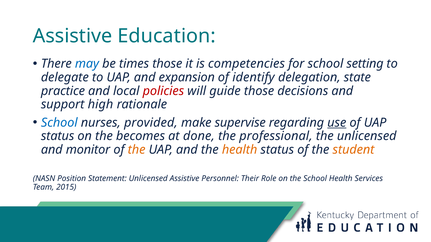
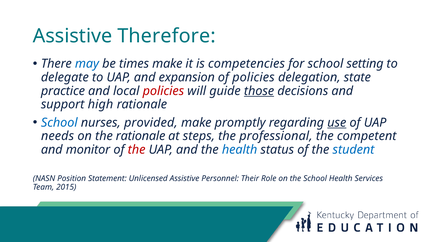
Education: Education -> Therefore
times those: those -> make
of identify: identify -> policies
those at (259, 91) underline: none -> present
supervise: supervise -> promptly
status at (58, 136): status -> needs
the becomes: becomes -> rationale
done: done -> steps
the unlicensed: unlicensed -> competent
the at (137, 150) colour: orange -> red
health at (240, 150) colour: orange -> blue
student colour: orange -> blue
